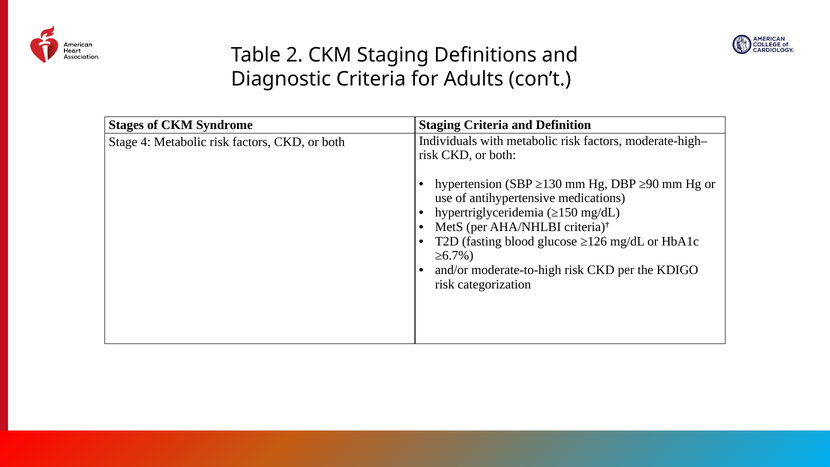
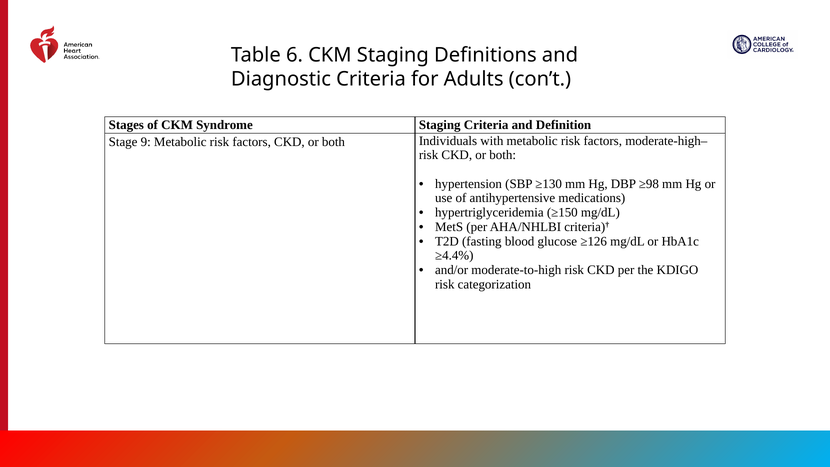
2: 2 -> 6
4: 4 -> 9
≥90: ≥90 -> ≥98
≥6.7%: ≥6.7% -> ≥4.4%
